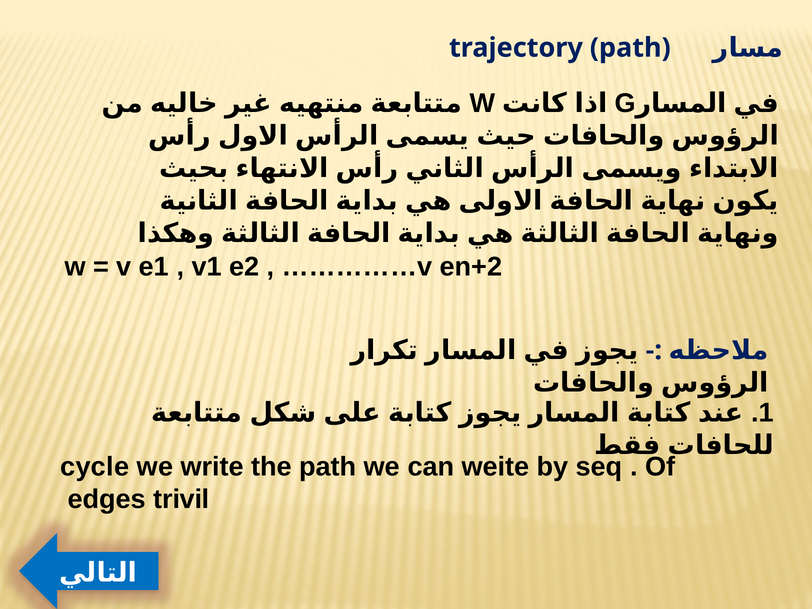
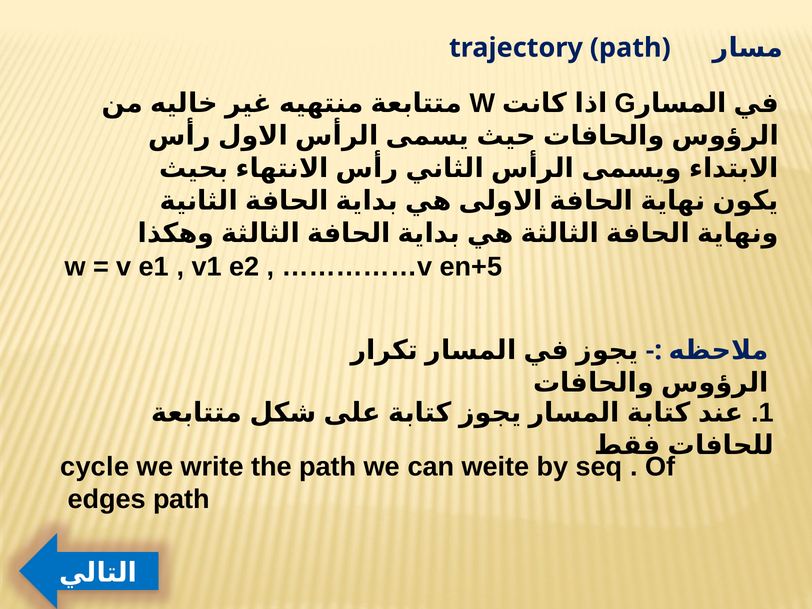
en+2: en+2 -> en+5
trivil at (181, 499): trivil -> path
